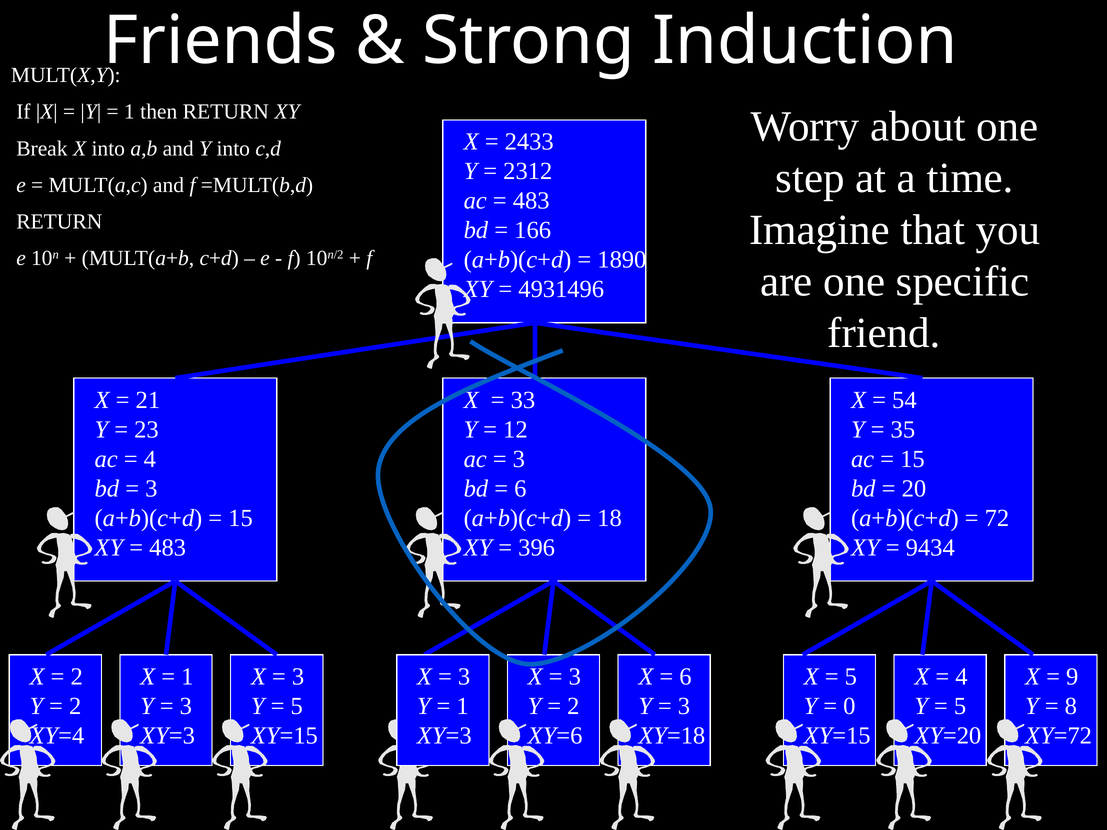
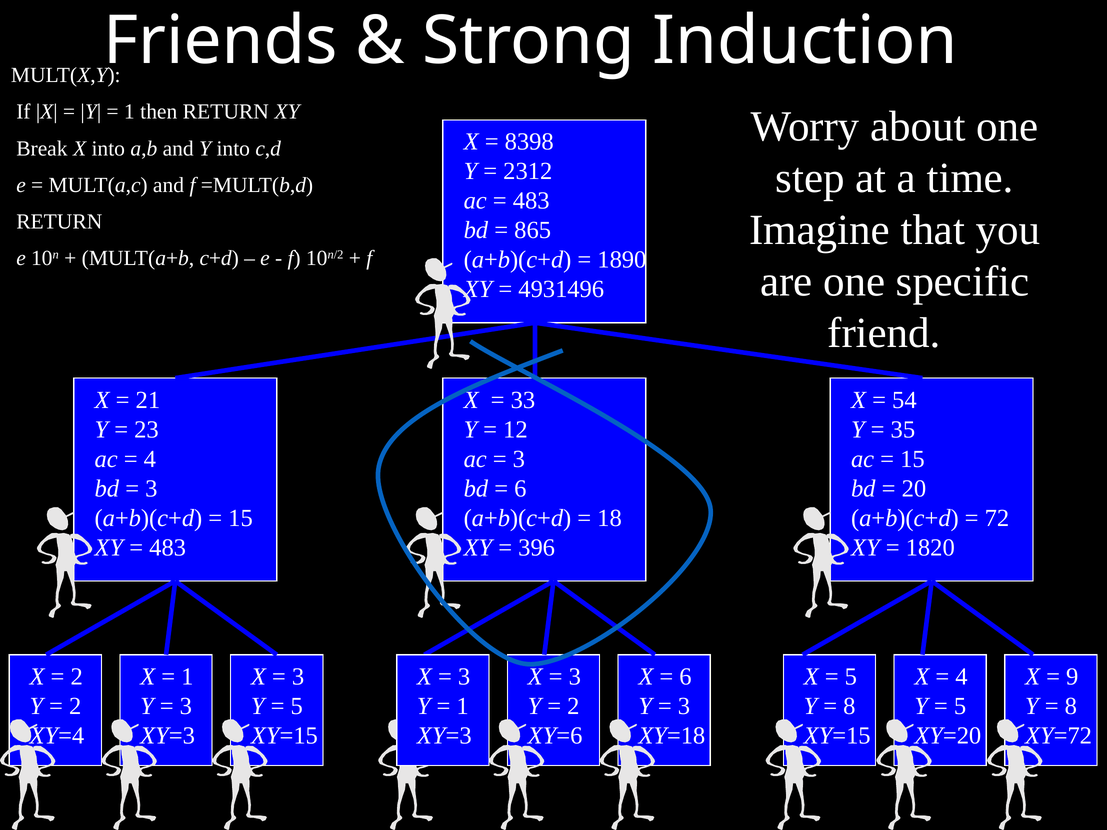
2433: 2433 -> 8398
166: 166 -> 865
9434: 9434 -> 1820
0 at (849, 706): 0 -> 8
